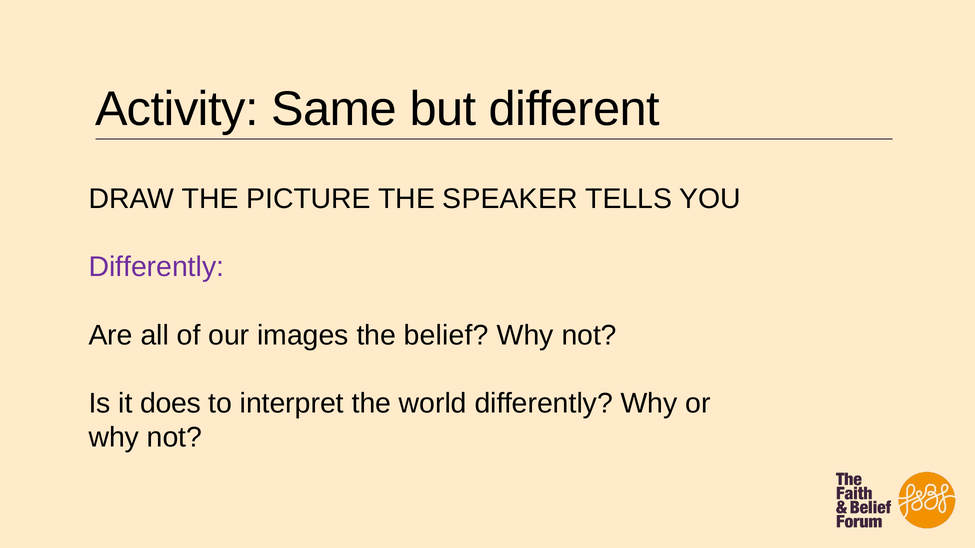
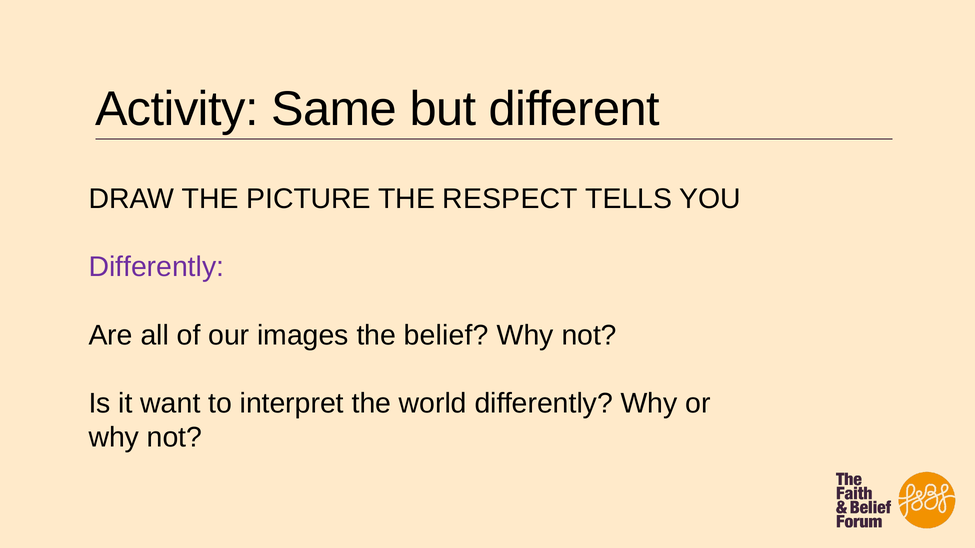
SPEAKER: SPEAKER -> RESPECT
does: does -> want
